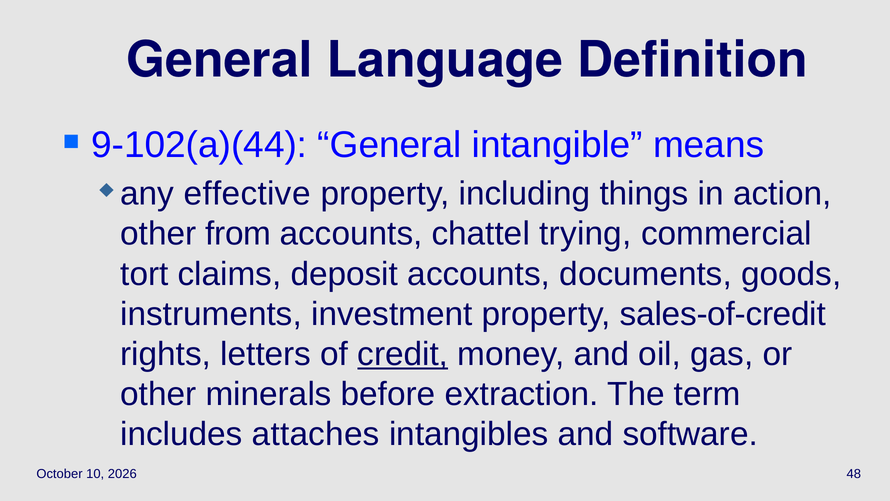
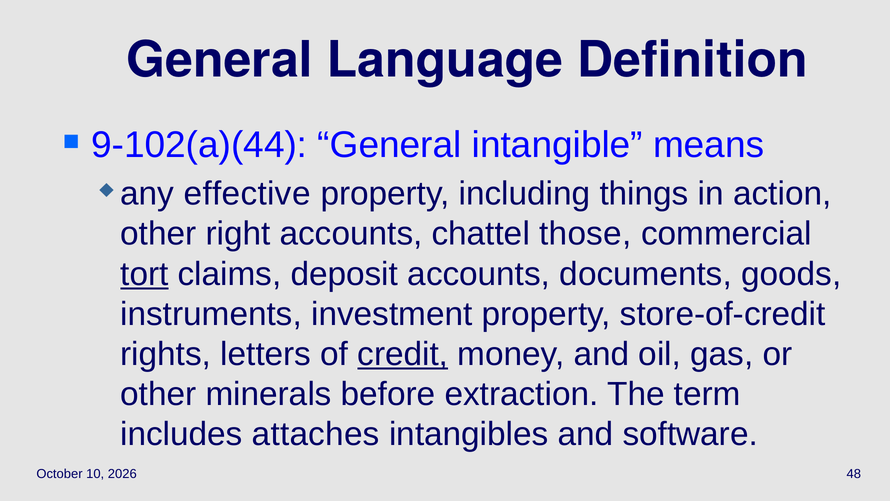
from: from -> right
trying: trying -> those
tort underline: none -> present
sales-of-credit: sales-of-credit -> store-of-credit
